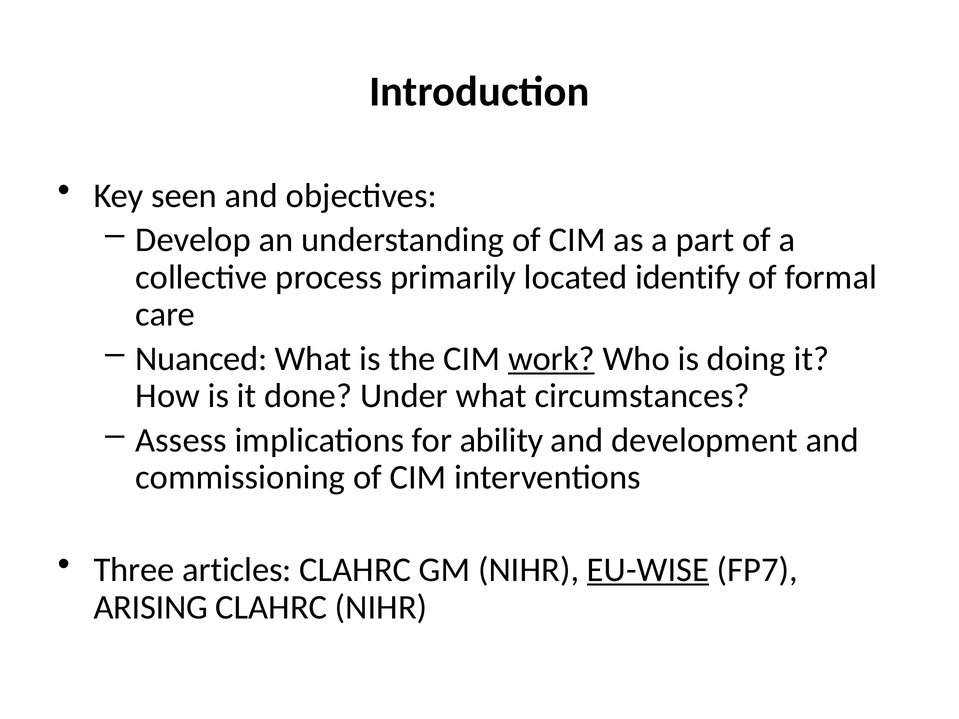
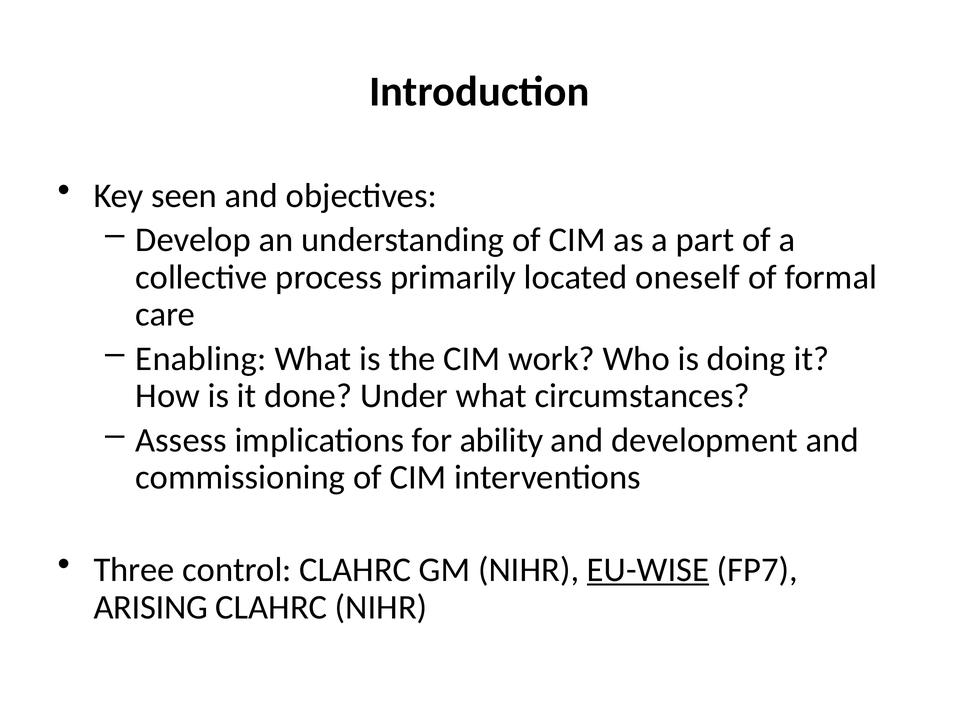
identify: identify -> oneself
Nuanced: Nuanced -> Enabling
work underline: present -> none
articles: articles -> control
